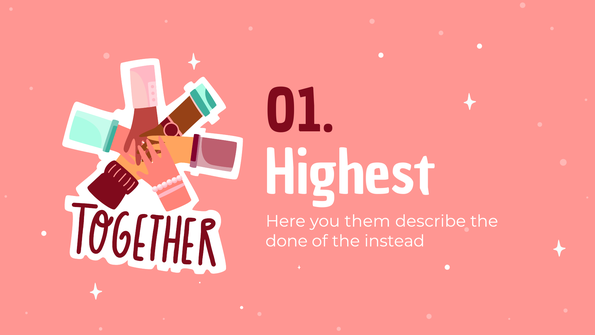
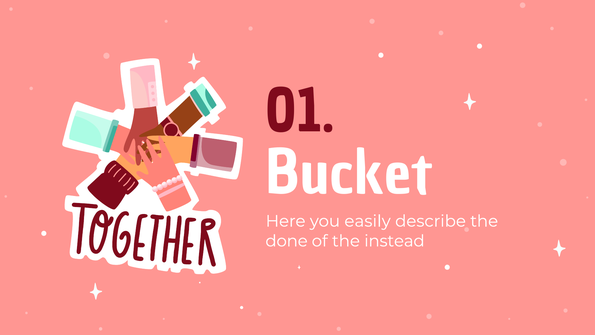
Highest: Highest -> Bucket
them: them -> easily
